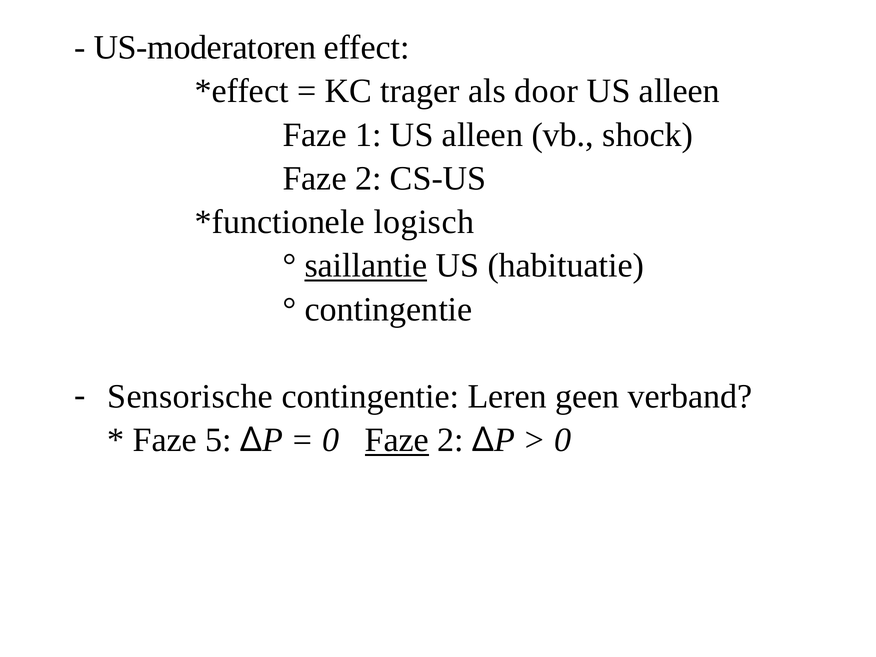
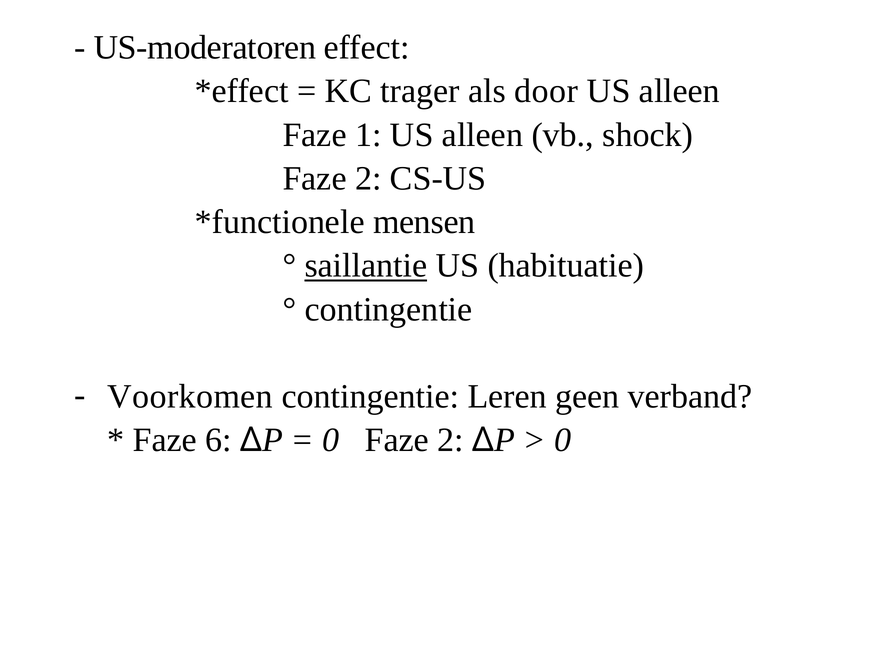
logisch: logisch -> mensen
Sensorische: Sensorische -> Voorkomen
5: 5 -> 6
Faze at (397, 440) underline: present -> none
